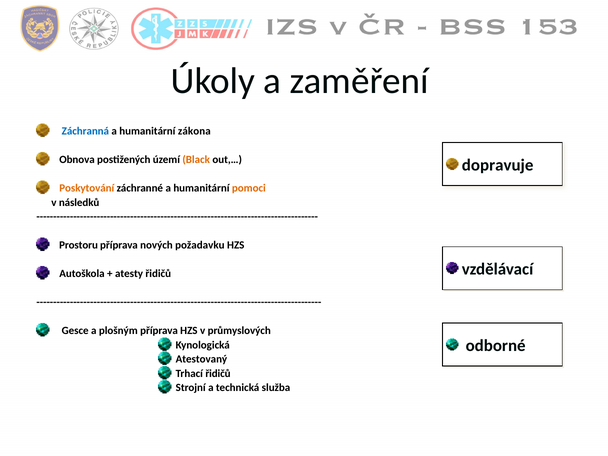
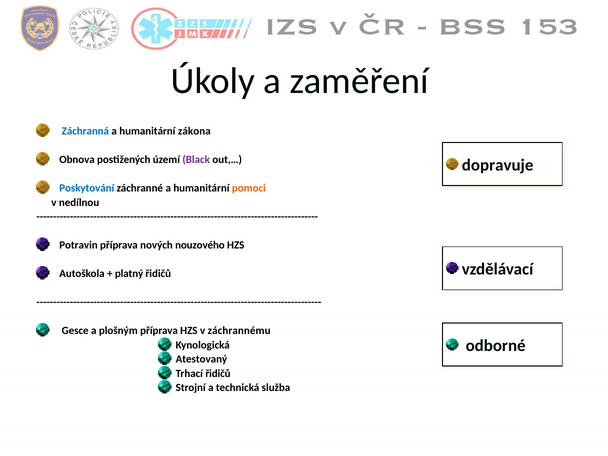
Black colour: orange -> purple
Poskytování colour: orange -> blue
následků: následků -> nedílnou
Prostoru: Prostoru -> Potravin
požadavku: požadavku -> nouzového
atesty: atesty -> platný
průmyslových: průmyslových -> záchrannému
